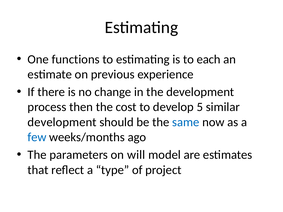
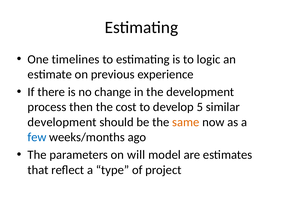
functions: functions -> timelines
each: each -> logic
same colour: blue -> orange
